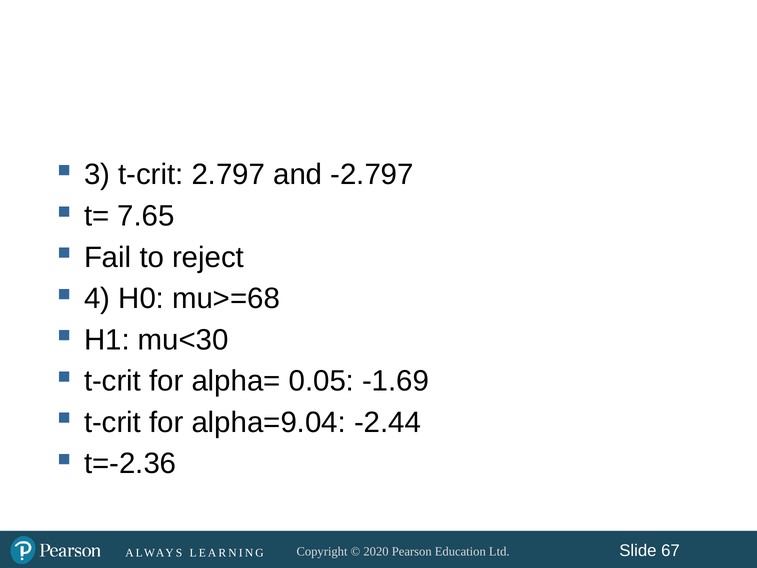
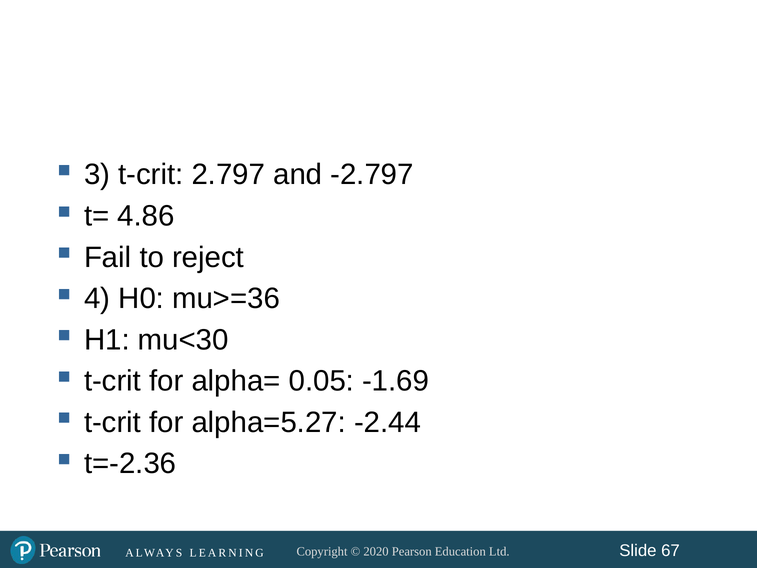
7.65: 7.65 -> 4.86
mu>=68: mu>=68 -> mu>=36
alpha=9.04: alpha=9.04 -> alpha=5.27
